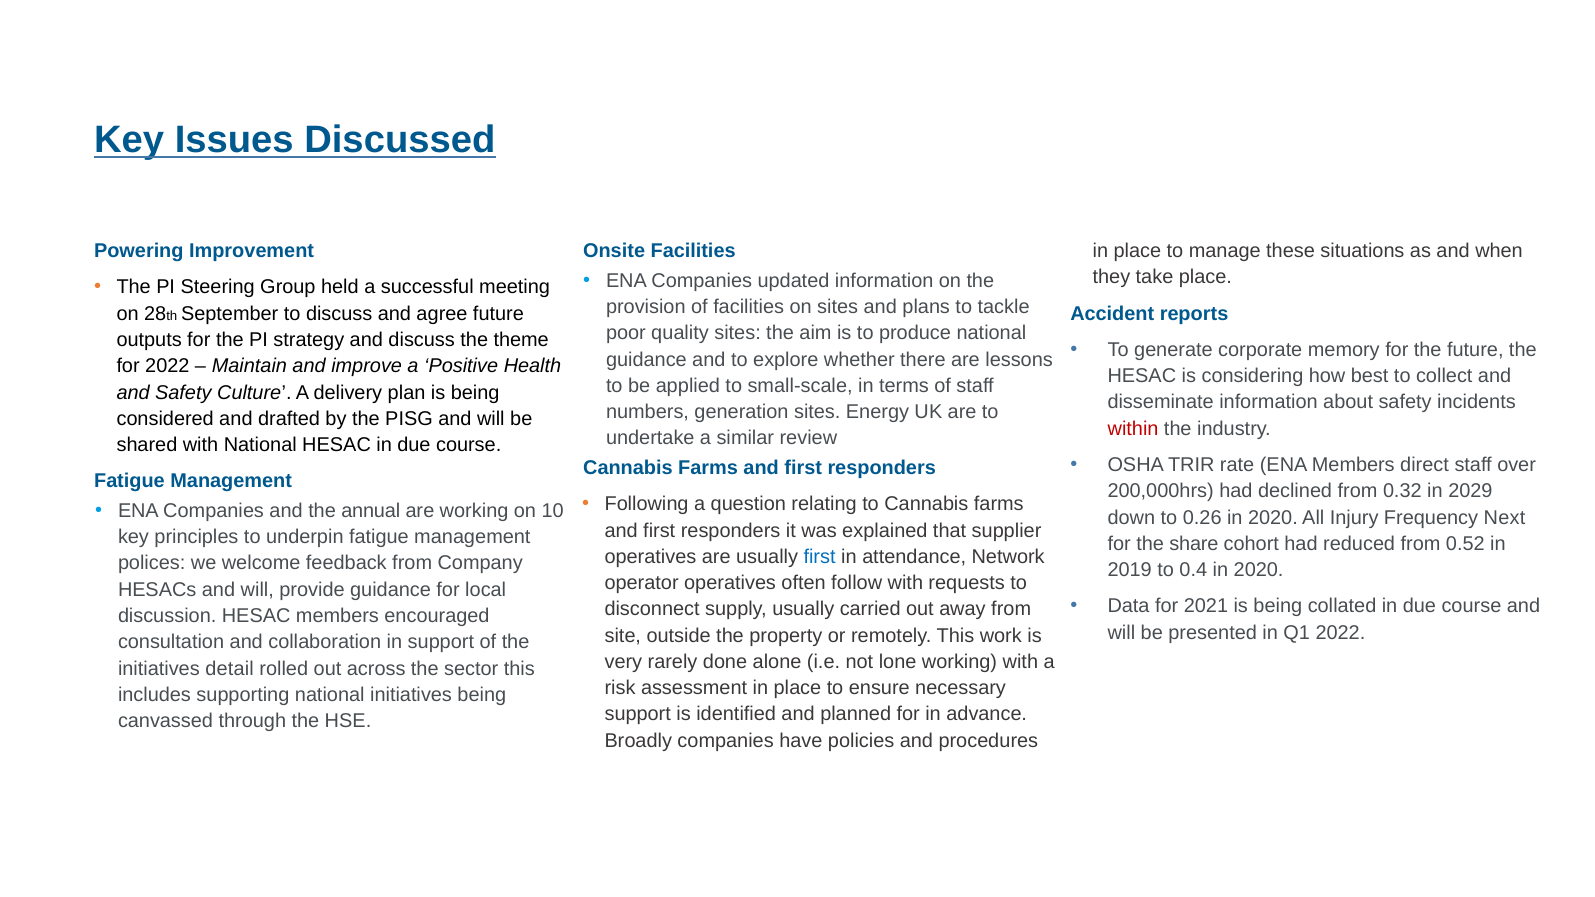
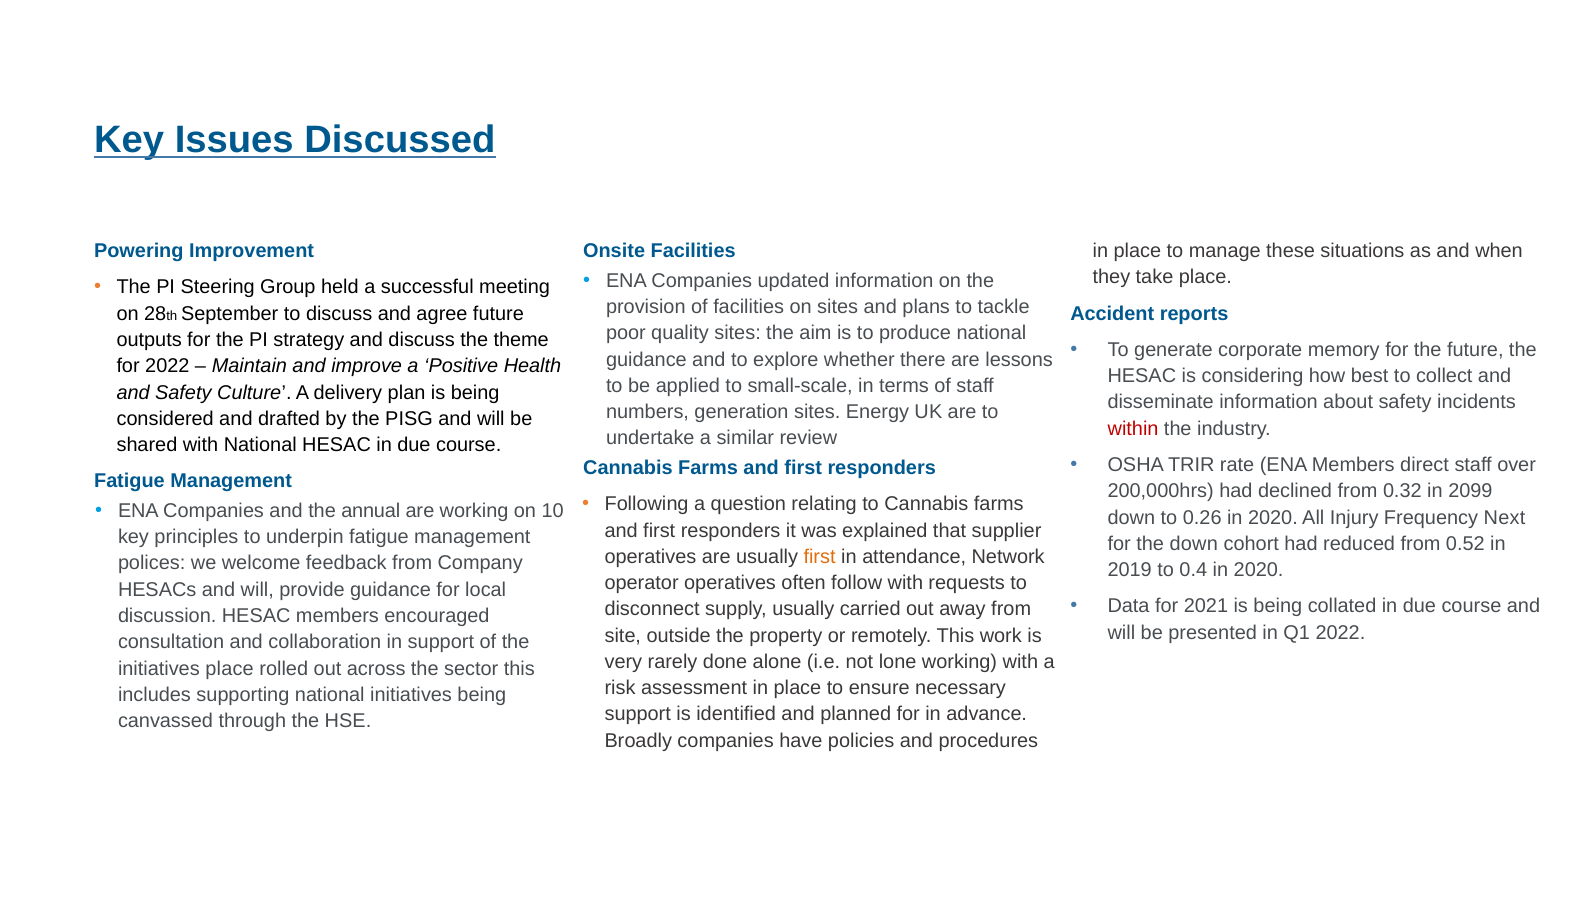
2029: 2029 -> 2099
the share: share -> down
first at (820, 557) colour: blue -> orange
initiatives detail: detail -> place
